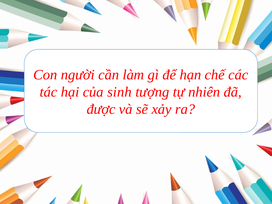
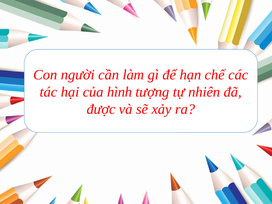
sinh: sinh -> hình
